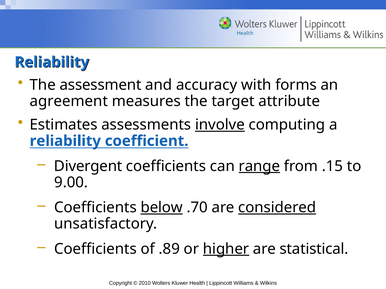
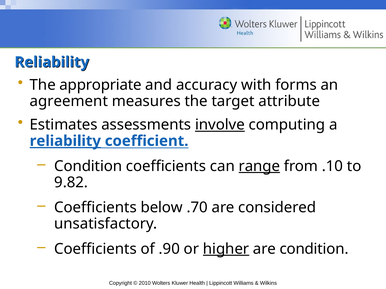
assessment: assessment -> appropriate
reliability at (65, 141) underline: none -> present
Divergent at (88, 166): Divergent -> Condition
.15: .15 -> .10
9.00: 9.00 -> 9.82
below underline: present -> none
considered underline: present -> none
.89: .89 -> .90
are statistical: statistical -> condition
